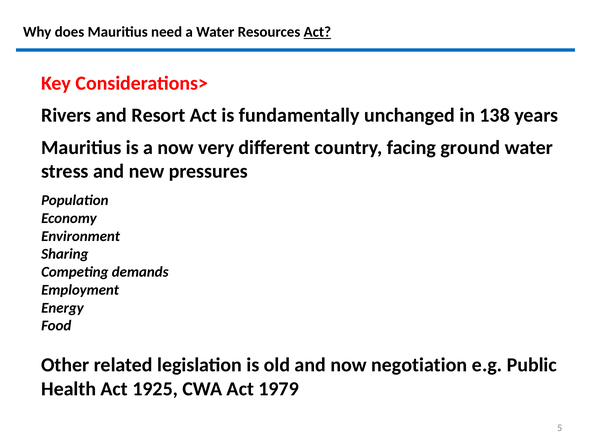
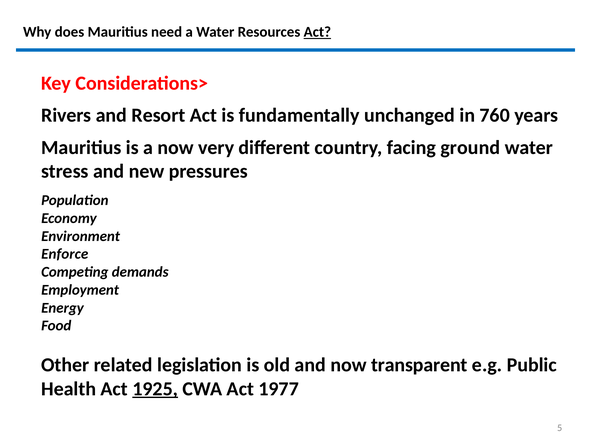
138: 138 -> 760
Sharing: Sharing -> Enforce
negotiation: negotiation -> transparent
1925 underline: none -> present
1979: 1979 -> 1977
